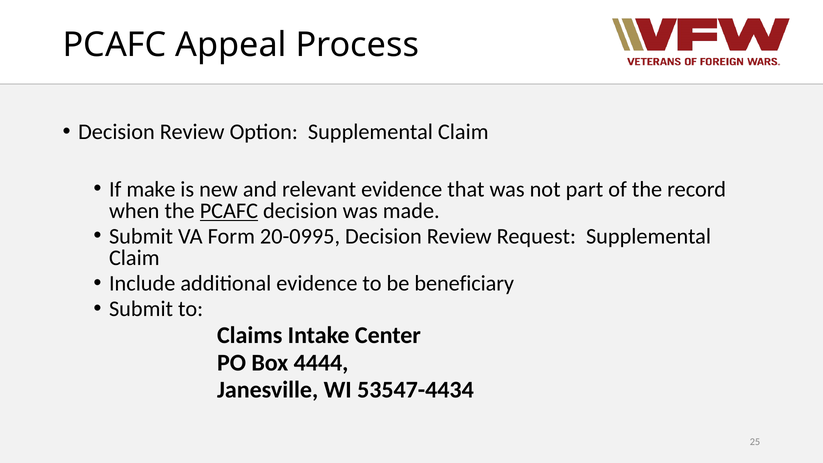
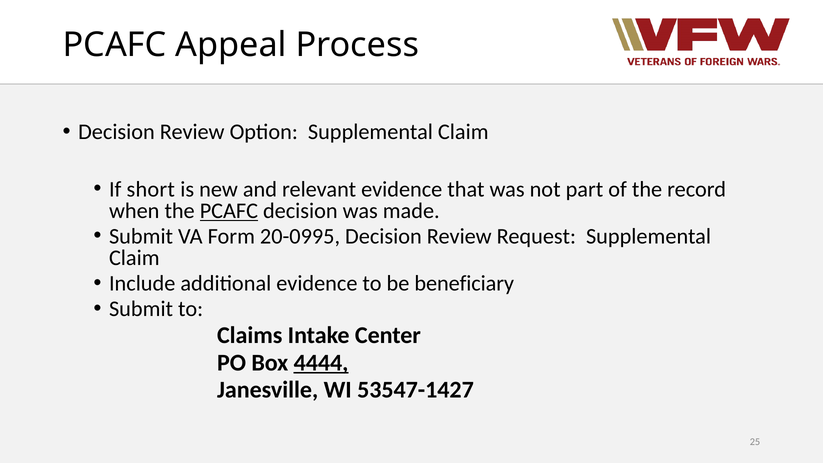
make: make -> short
4444 underline: none -> present
53547-4434: 53547-4434 -> 53547-1427
